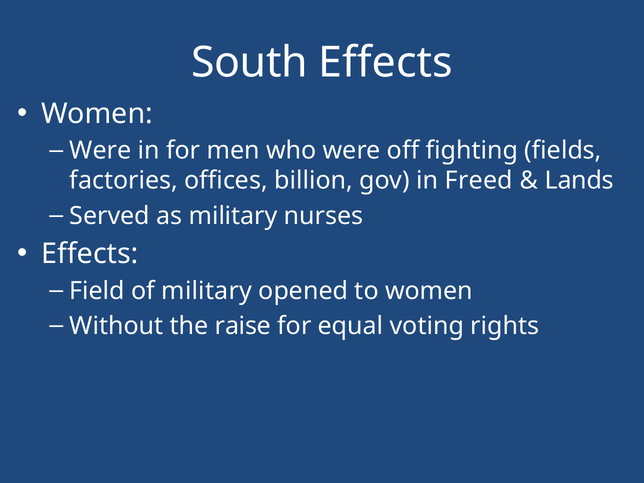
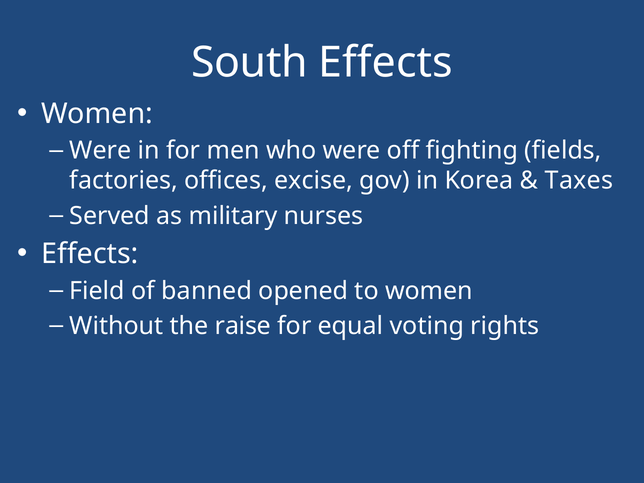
billion: billion -> excise
Freed: Freed -> Korea
Lands: Lands -> Taxes
of military: military -> banned
